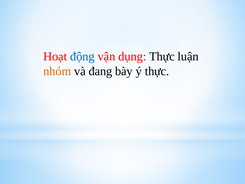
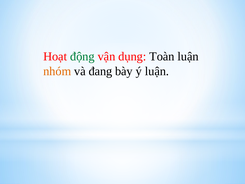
động colour: blue -> green
dụng Thực: Thực -> Toàn
ý thực: thực -> luận
